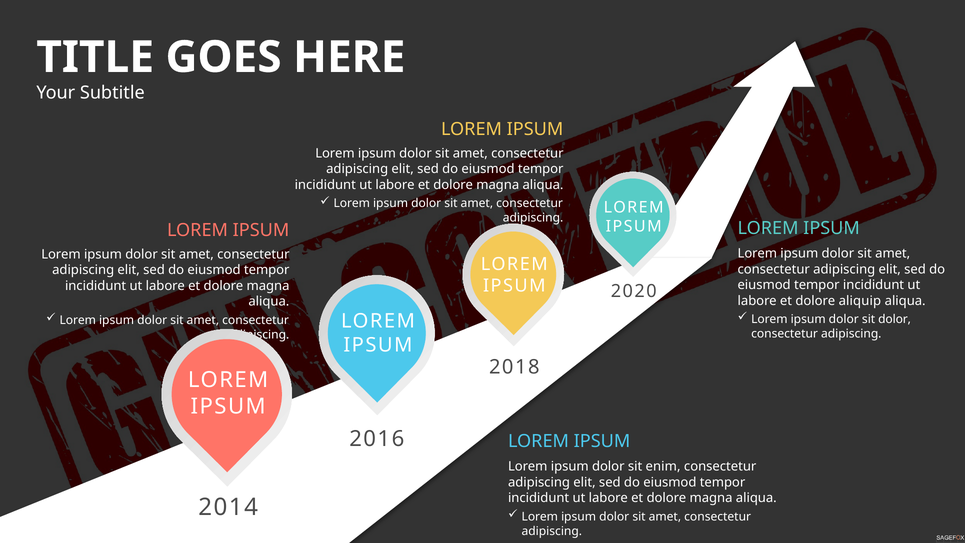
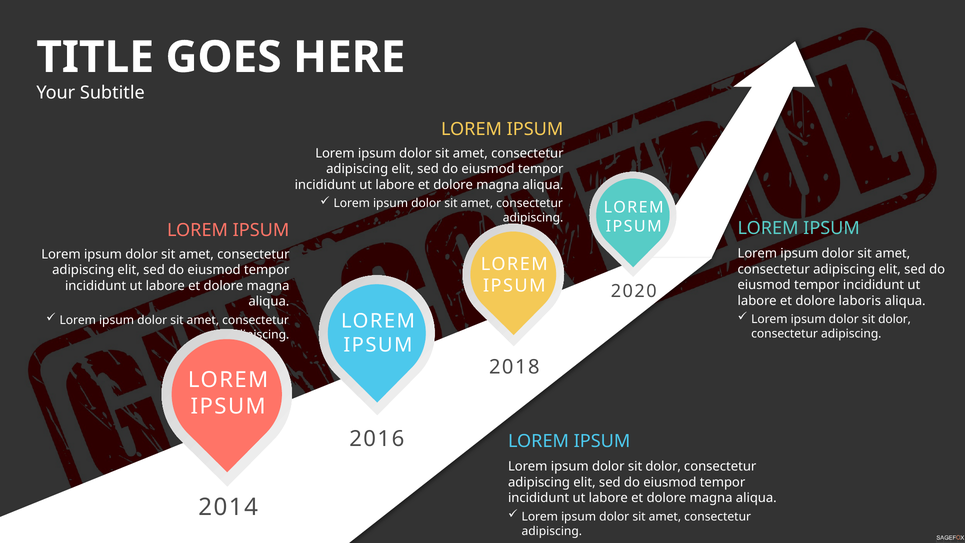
aliquip: aliquip -> laboris
enim at (663, 466): enim -> dolor
